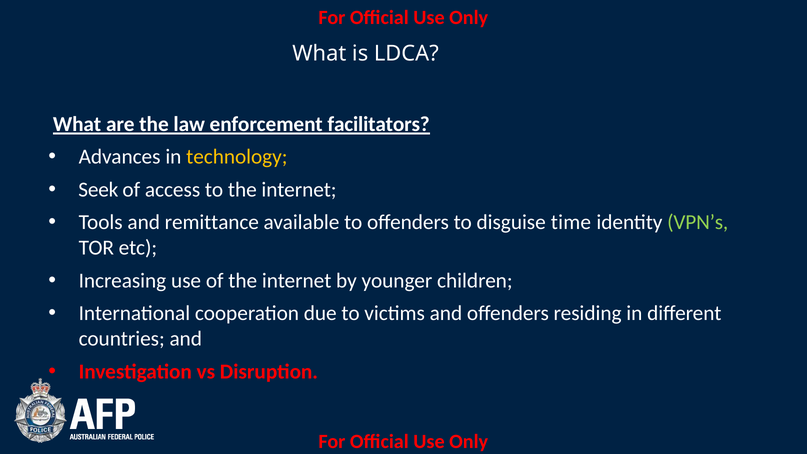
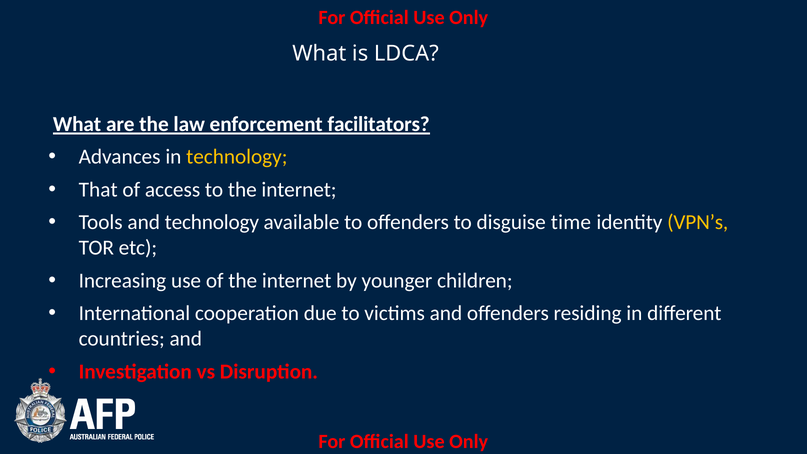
Seek: Seek -> That
and remittance: remittance -> technology
VPN’s colour: light green -> yellow
